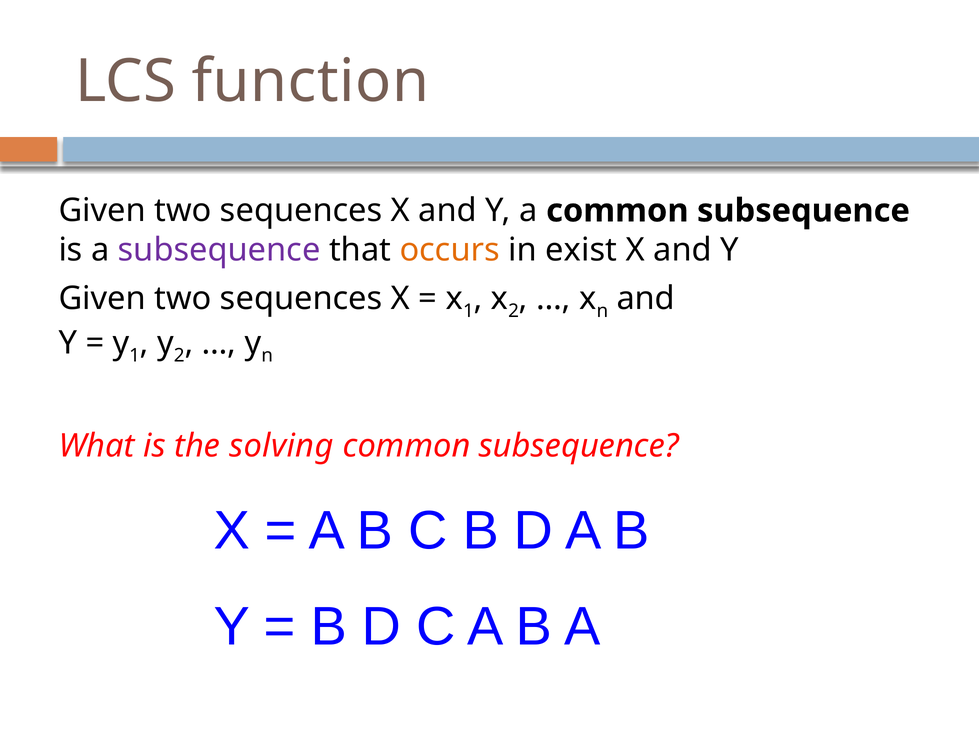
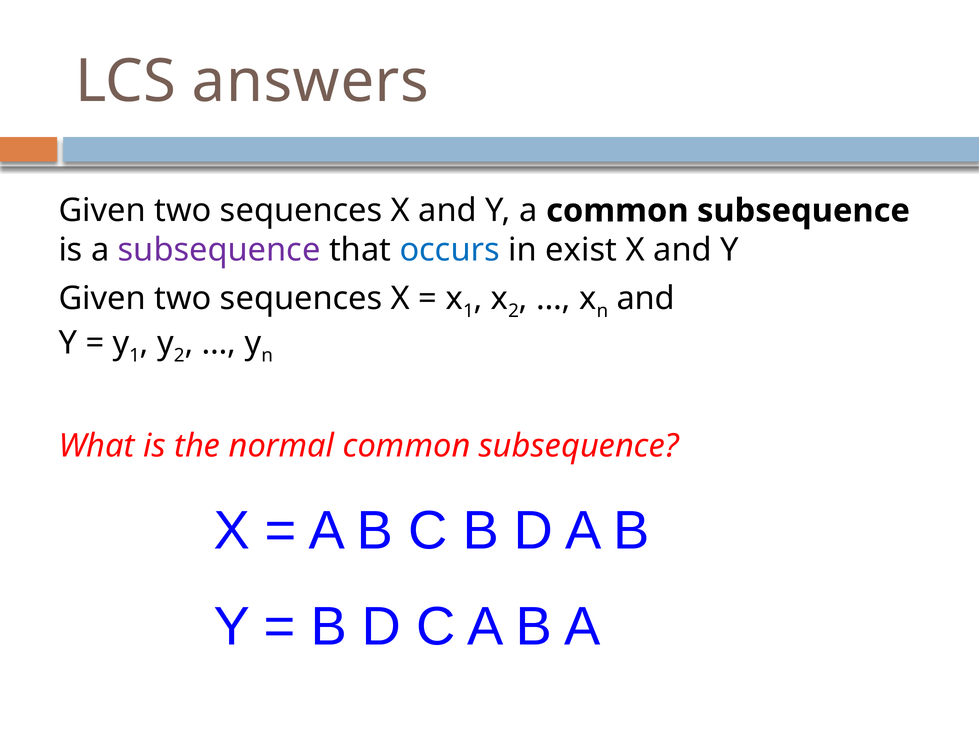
function: function -> answers
occurs colour: orange -> blue
solving: solving -> normal
